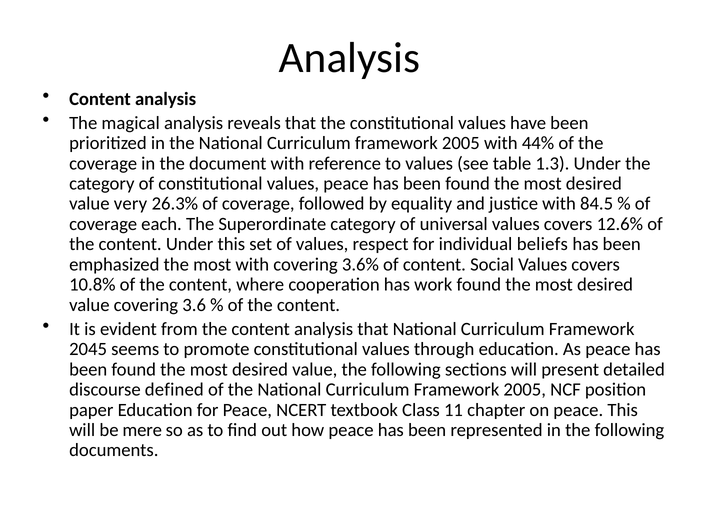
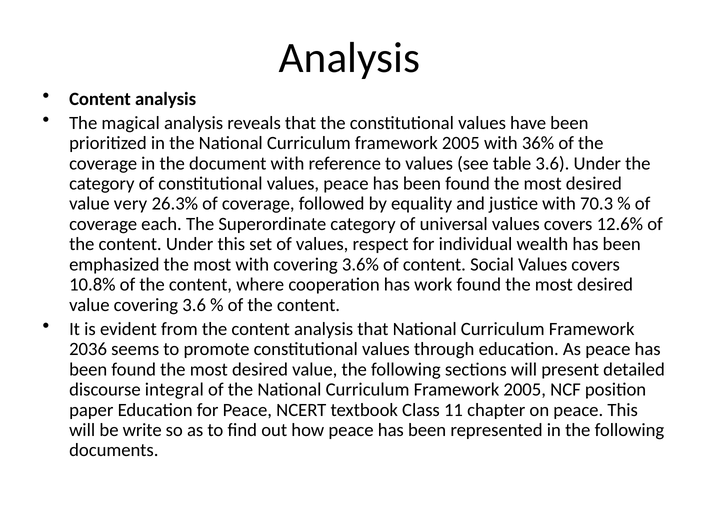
44%: 44% -> 36%
table 1.3: 1.3 -> 3.6
84.5: 84.5 -> 70.3
beliefs: beliefs -> wealth
2045: 2045 -> 2036
defined: defined -> integral
mere: mere -> write
